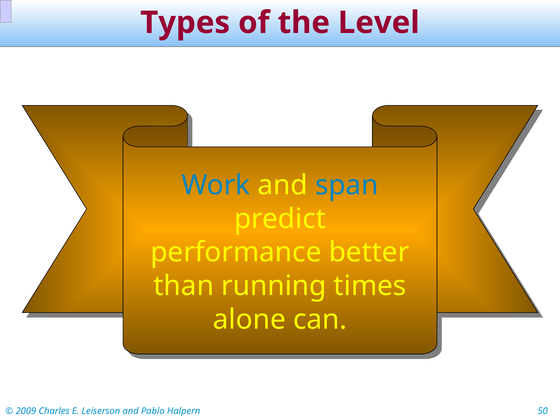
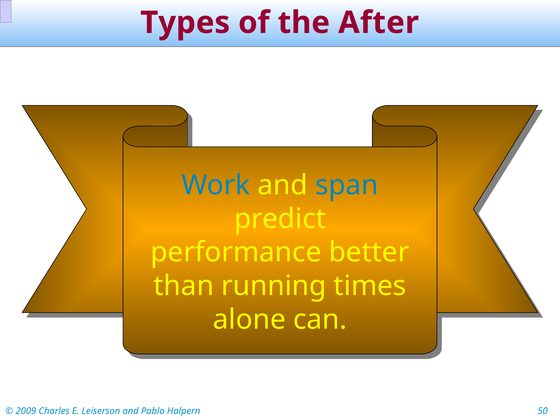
Level: Level -> After
